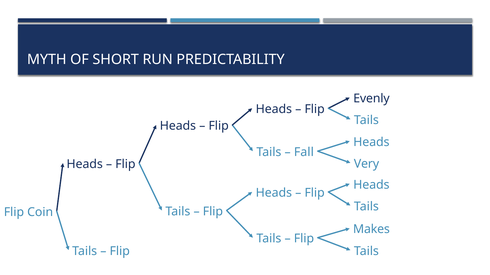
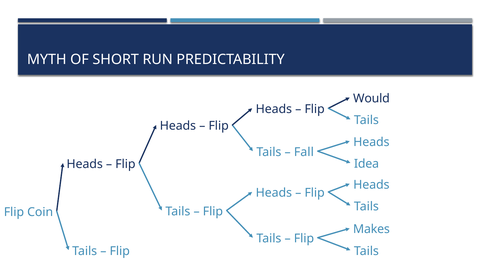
Evenly: Evenly -> Would
Very: Very -> Idea
